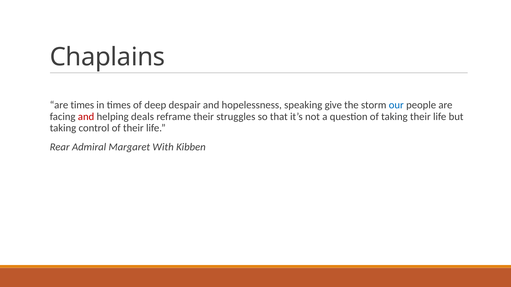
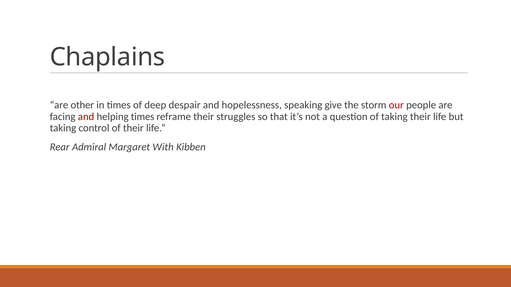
are times: times -> other
our colour: blue -> red
helping deals: deals -> times
